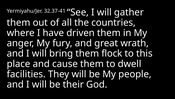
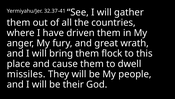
facilities: facilities -> missiles
